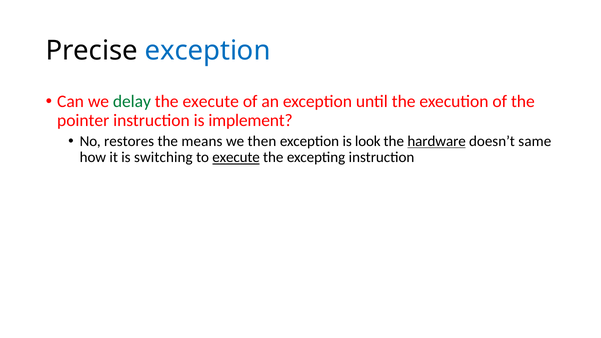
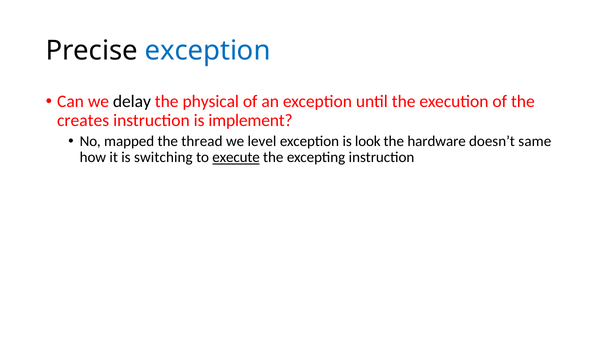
delay colour: green -> black
the execute: execute -> physical
pointer: pointer -> creates
restores: restores -> mapped
means: means -> thread
then: then -> level
hardware underline: present -> none
